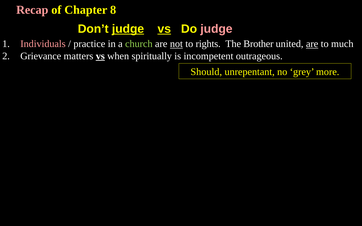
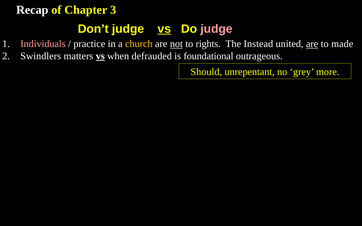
Recap colour: pink -> white
8: 8 -> 3
judge at (128, 29) underline: present -> none
church colour: light green -> yellow
Brother: Brother -> Instead
much: much -> made
Grievance: Grievance -> Swindlers
spiritually: spiritually -> defrauded
incompetent: incompetent -> foundational
